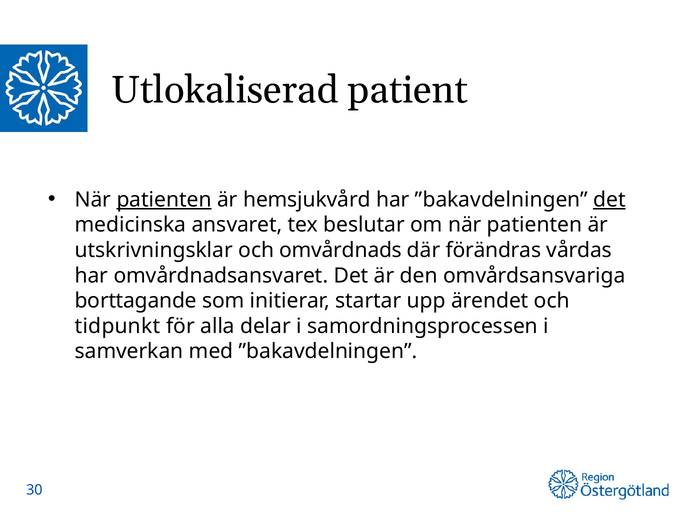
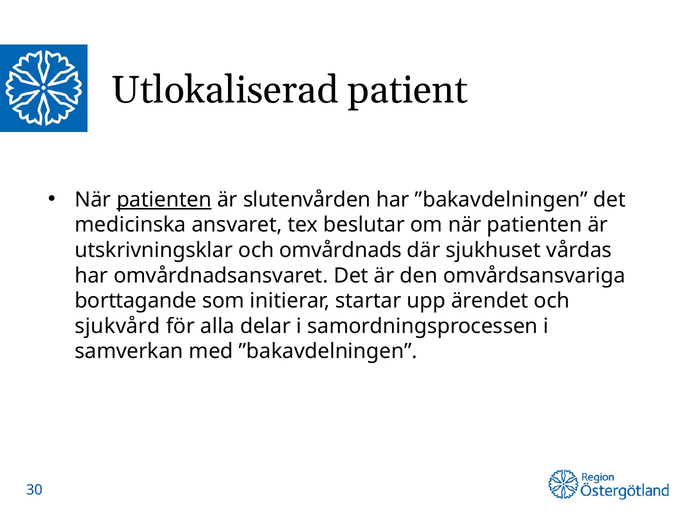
hemsjukvård: hemsjukvård -> slutenvården
det at (609, 199) underline: present -> none
förändras: förändras -> sjukhuset
tidpunkt: tidpunkt -> sjukvård
